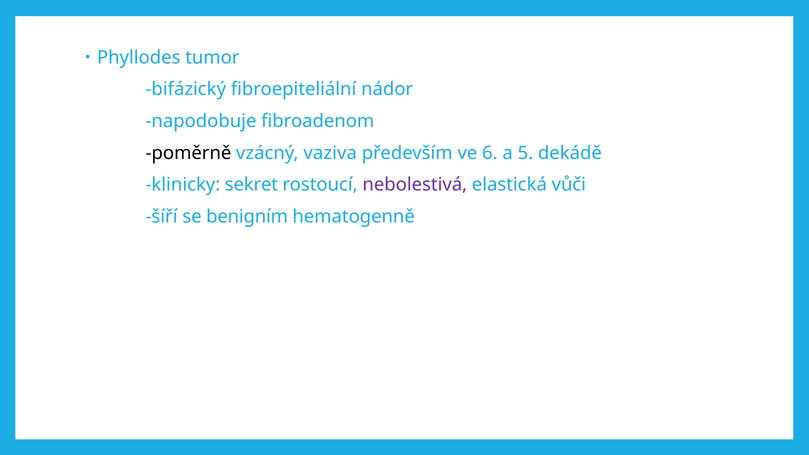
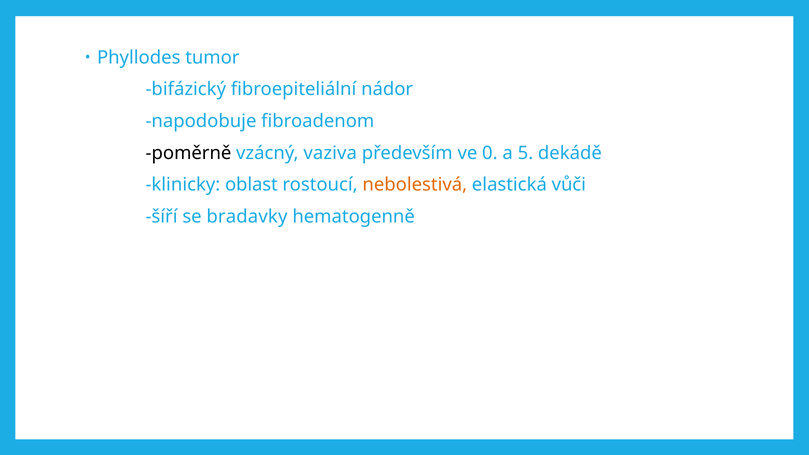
6: 6 -> 0
sekret: sekret -> oblast
nebolestivá colour: purple -> orange
benigním: benigním -> bradavky
